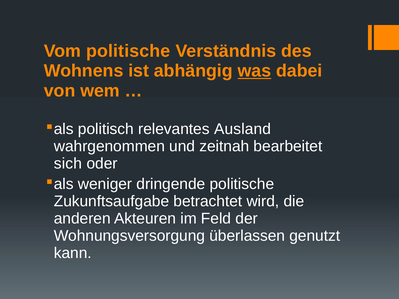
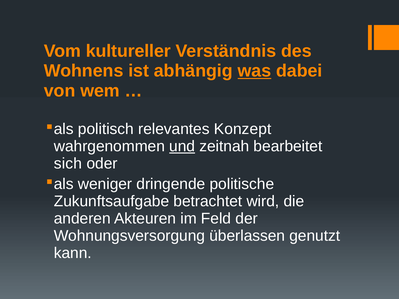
Vom politische: politische -> kultureller
Ausland: Ausland -> Konzept
und underline: none -> present
